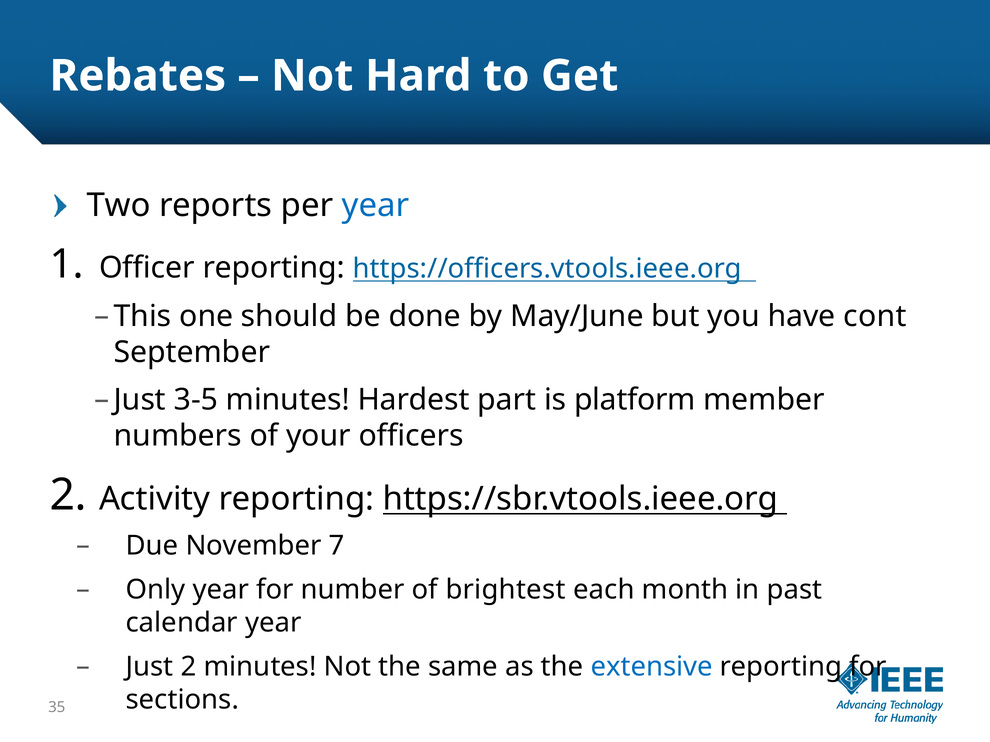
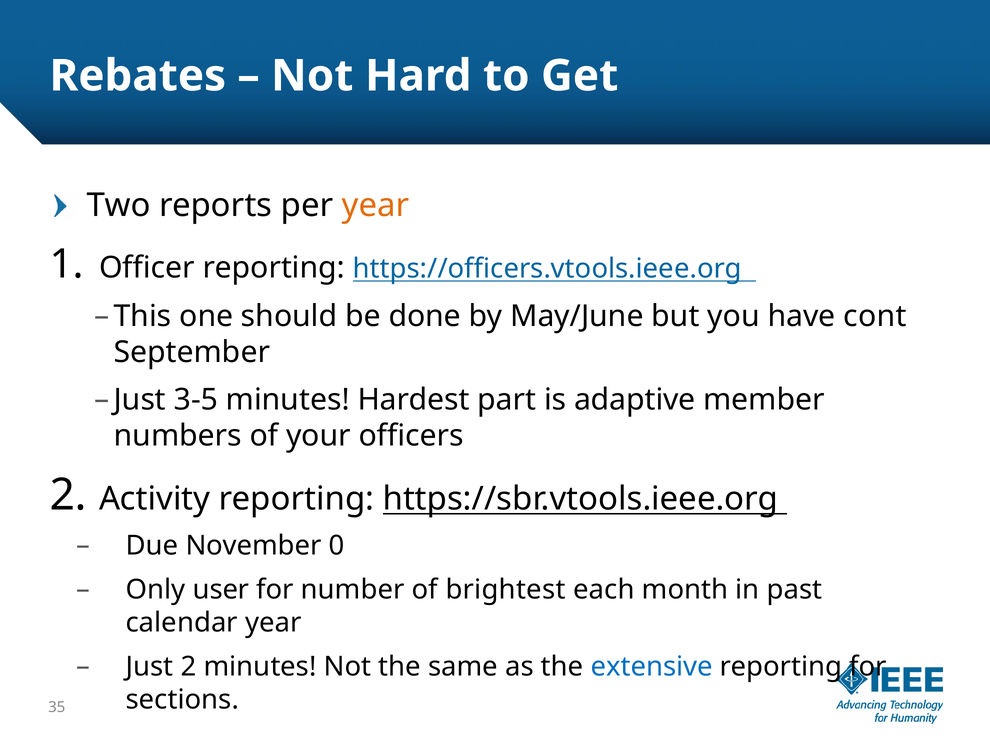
year at (376, 205) colour: blue -> orange
platform: platform -> adaptive
7: 7 -> 0
Only year: year -> user
